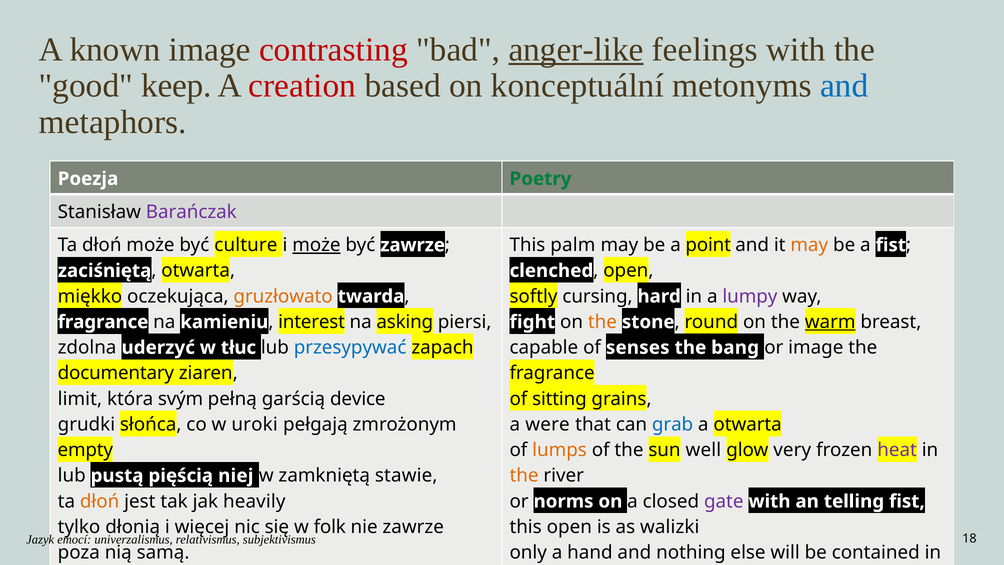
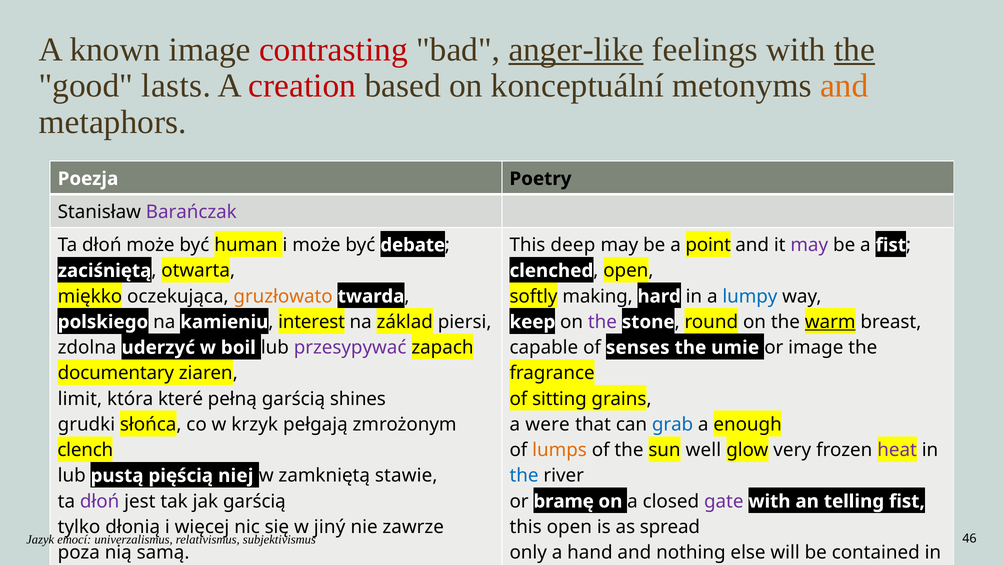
the at (854, 50) underline: none -> present
keep: keep -> lasts
and at (844, 86) colour: blue -> orange
Poetry colour: green -> black
culture: culture -> human
może at (316, 245) underline: present -> none
być zawrze: zawrze -> debate
palm: palm -> deep
may at (809, 245) colour: orange -> purple
cursing: cursing -> making
lumpy colour: purple -> blue
fragrance at (103, 322): fragrance -> polskiego
asking: asking -> základ
fight: fight -> keep
the at (602, 322) colour: orange -> purple
tłuc: tłuc -> boil
przesypywać colour: blue -> purple
bang: bang -> umie
svým: svým -> které
device: device -> shines
uroki: uroki -> krzyk
a otwarta: otwarta -> enough
empty: empty -> clench
the at (524, 476) colour: orange -> blue
dłoń at (100, 501) colour: orange -> purple
jak heavily: heavily -> garścią
norms: norms -> bramę
folk: folk -> jiný
walizki: walizki -> spread
18: 18 -> 46
